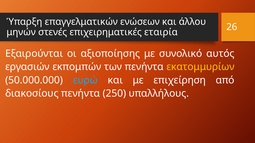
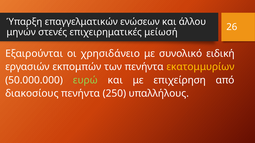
εταιρία: εταιρία -> μείωσή
αξιοποίησης: αξιοποίησης -> χρησιδάνειο
αυτός: αυτός -> ειδική
ευρώ colour: light blue -> light green
